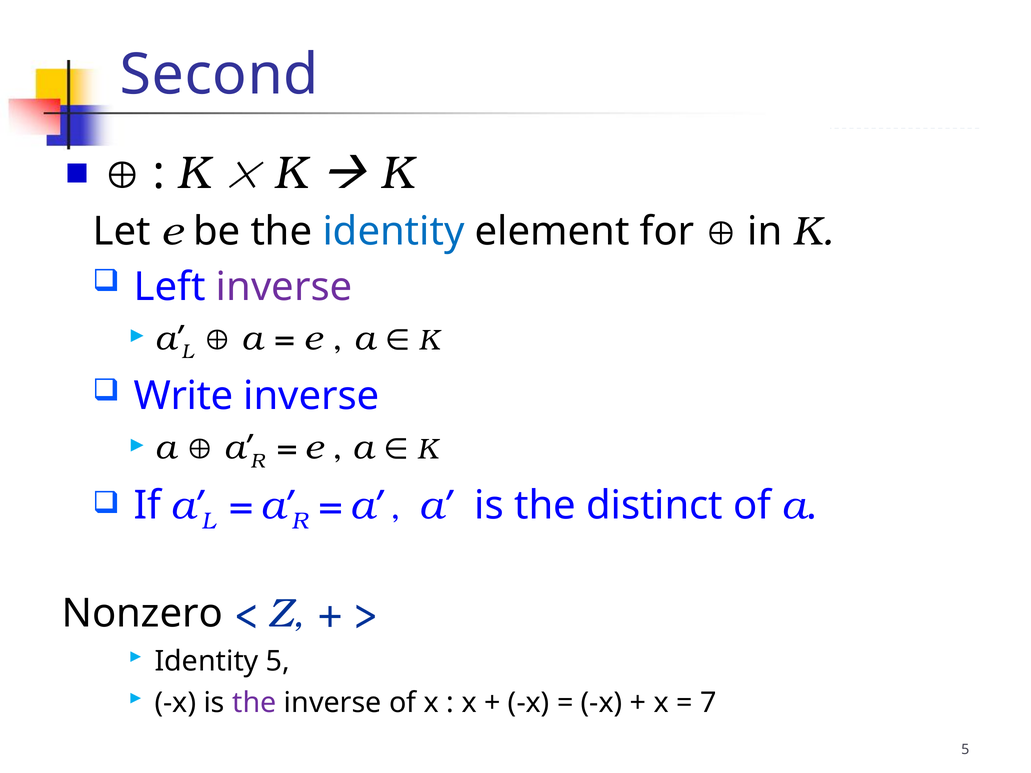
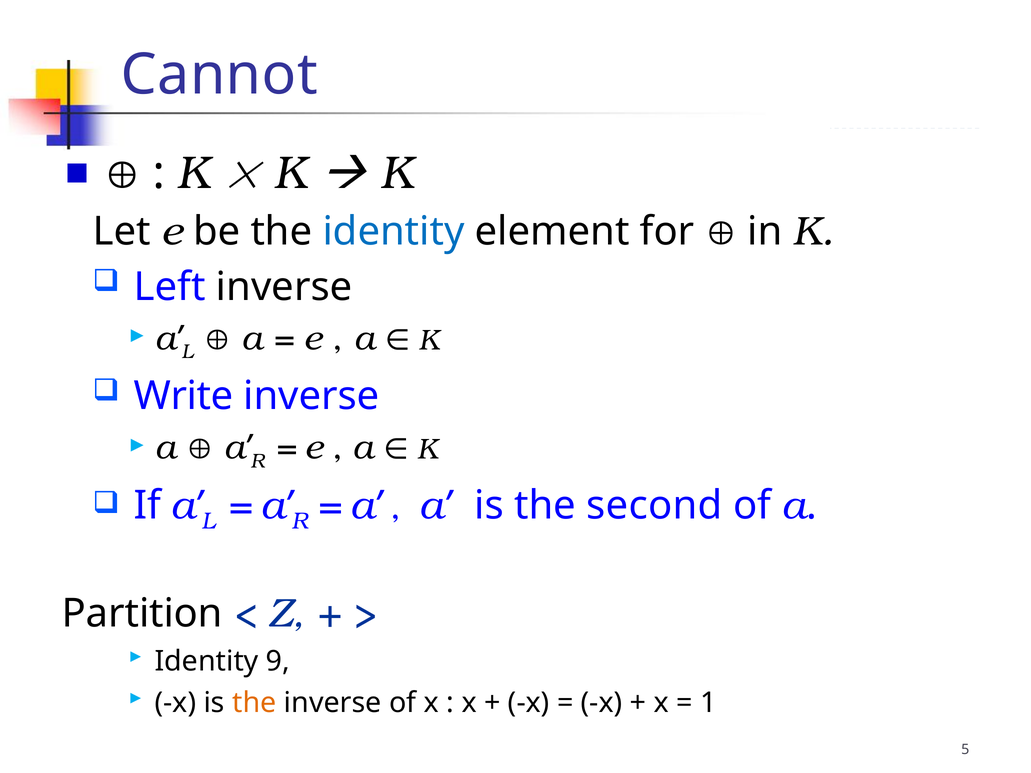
Second: Second -> Cannot
inverse at (284, 287) colour: purple -> black
distinct: distinct -> second
Nonzero: Nonzero -> Partition
Identity 5: 5 -> 9
the at (254, 703) colour: purple -> orange
7: 7 -> 1
